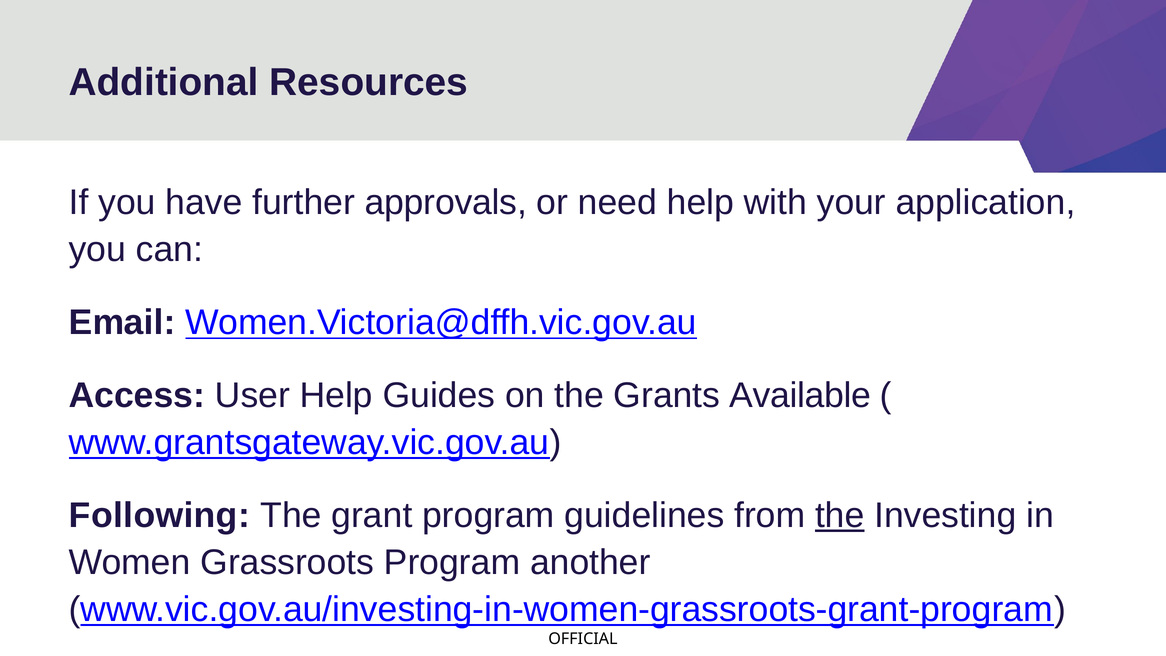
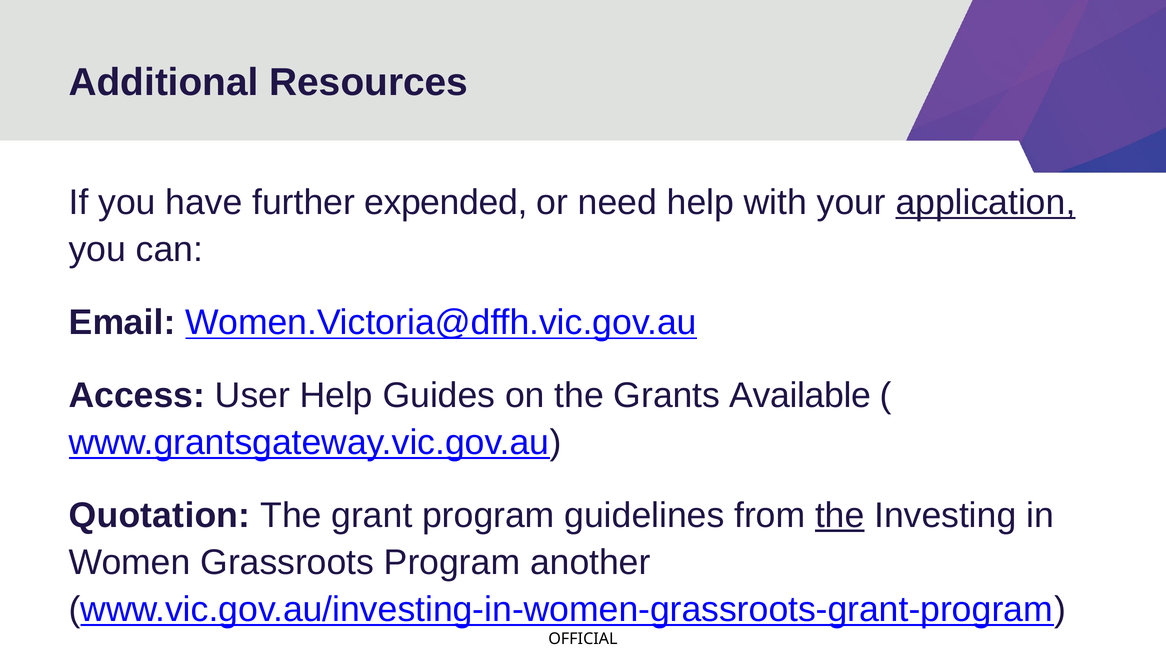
approvals: approvals -> expended
application underline: none -> present
Following: Following -> Quotation
